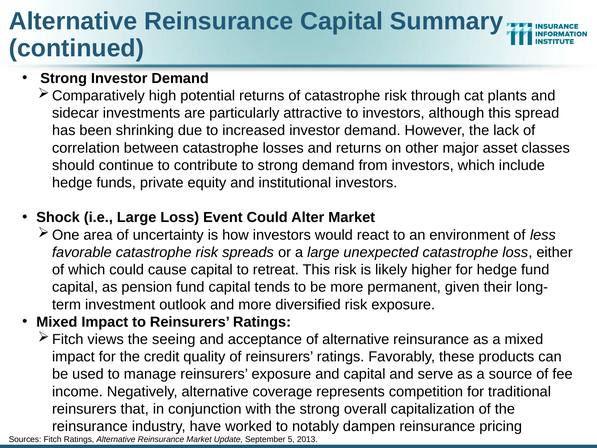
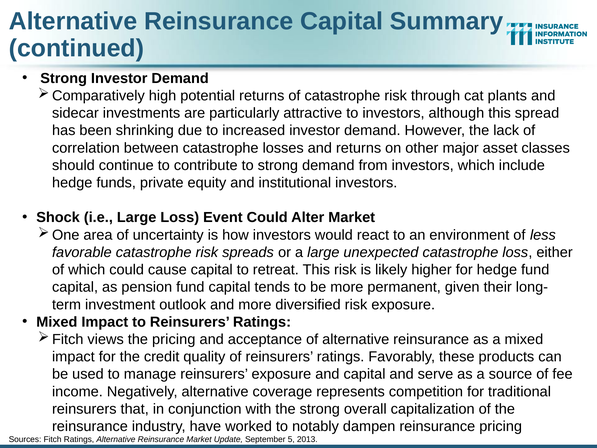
the seeing: seeing -> pricing
